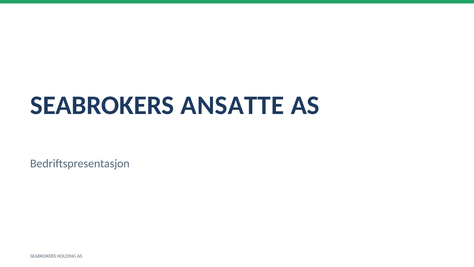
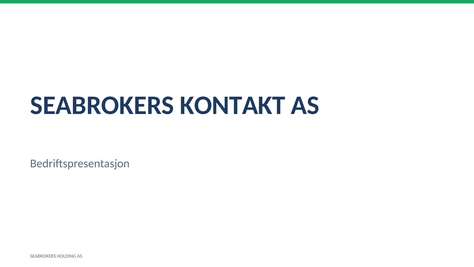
ANSATTE: ANSATTE -> KONTAKT
